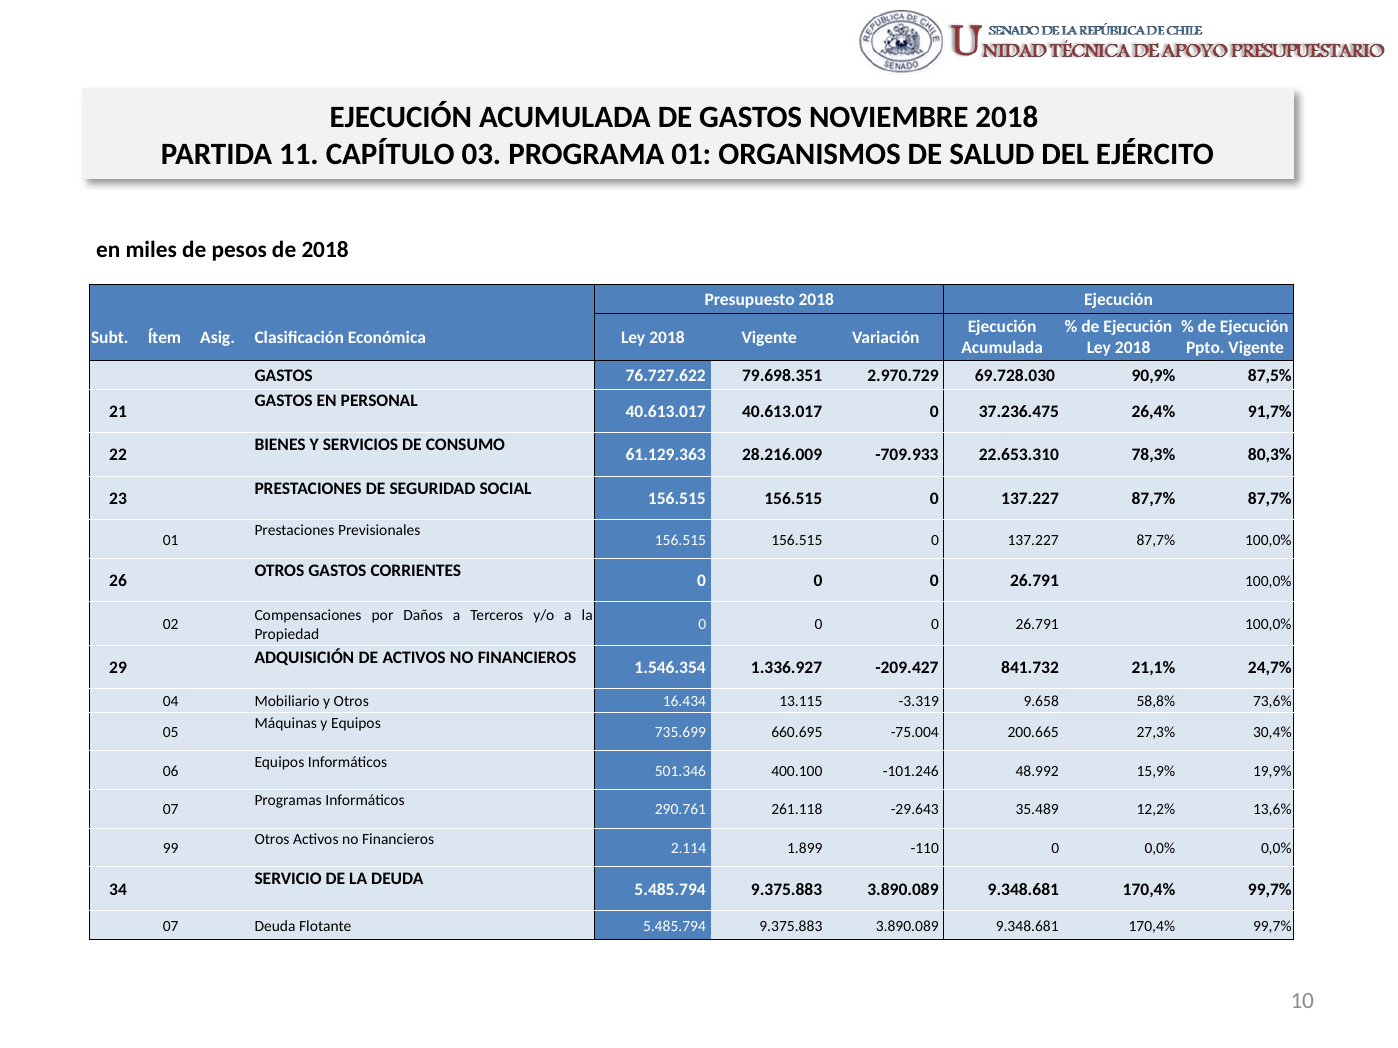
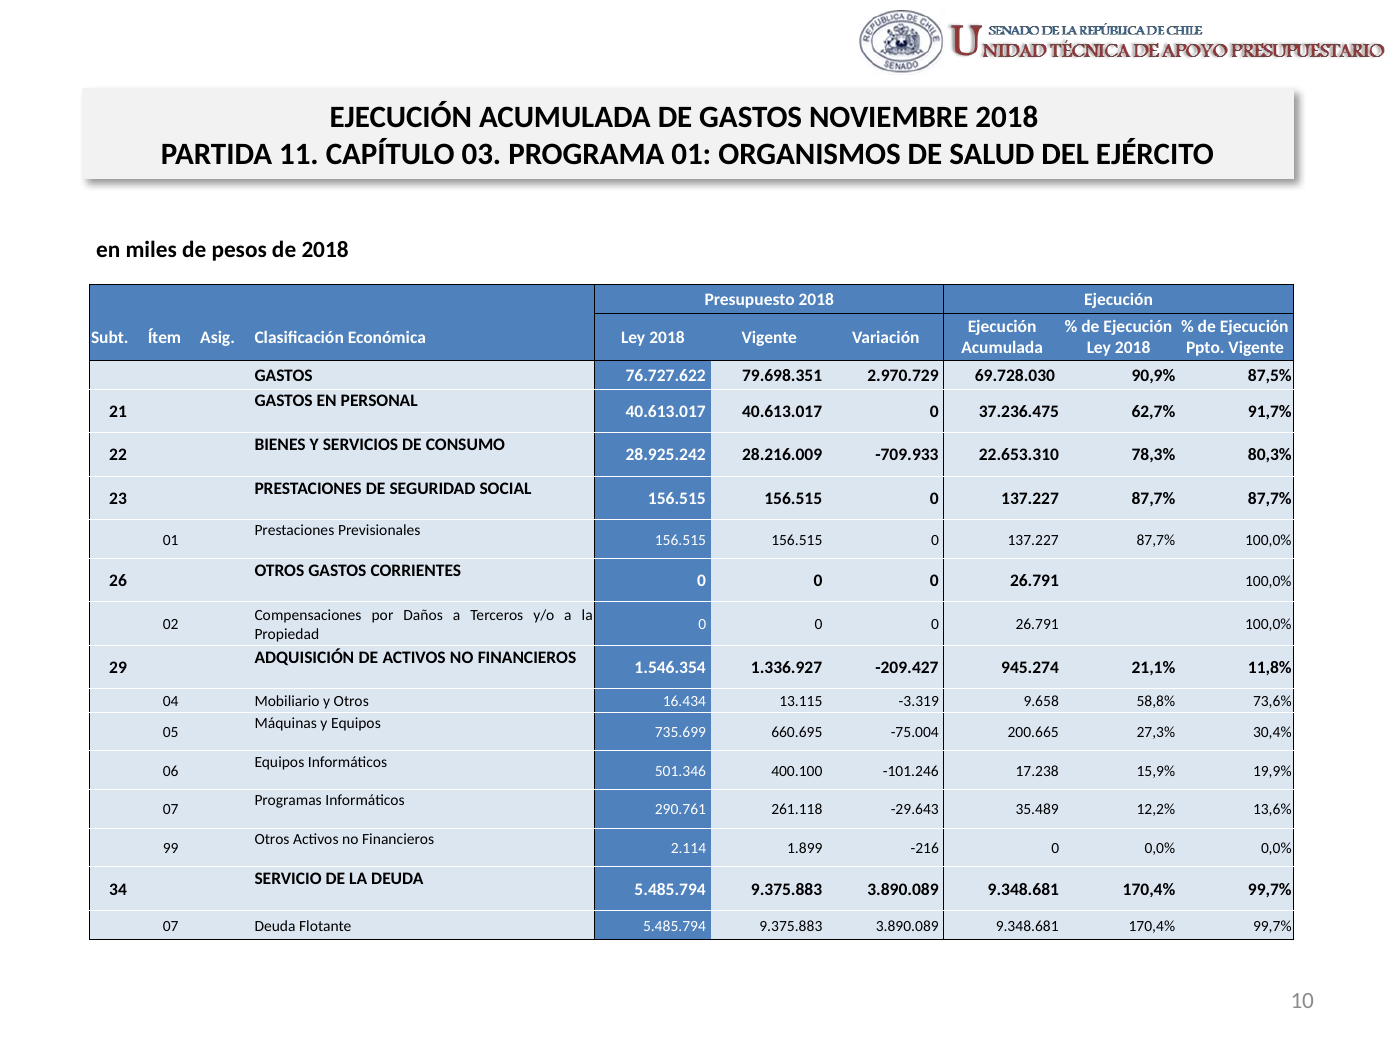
26,4%: 26,4% -> 62,7%
61.129.363: 61.129.363 -> 28.925.242
841.732: 841.732 -> 945.274
24,7%: 24,7% -> 11,8%
48.992: 48.992 -> 17.238
-110: -110 -> -216
